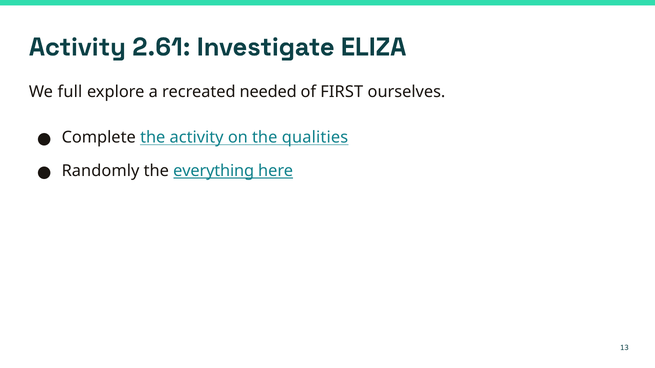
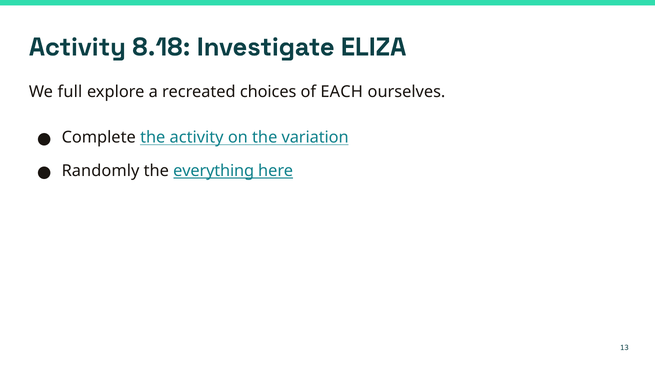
2.61: 2.61 -> 8.18
needed: needed -> choices
FIRST: FIRST -> EACH
qualities: qualities -> variation
